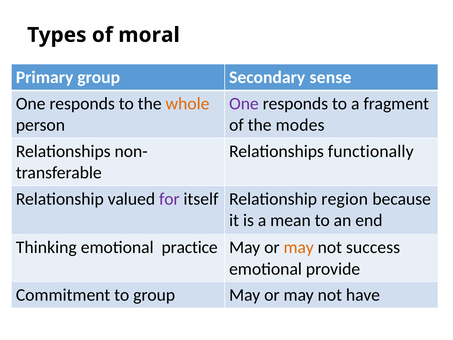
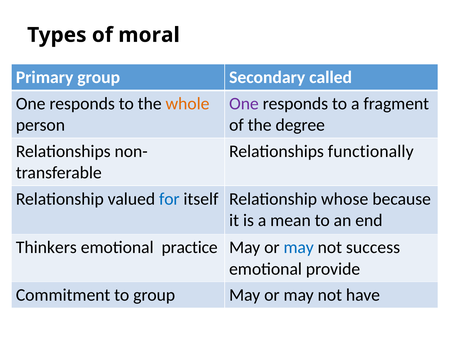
sense: sense -> called
modes: modes -> degree
for colour: purple -> blue
region: region -> whose
Thinking: Thinking -> Thinkers
may at (299, 247) colour: orange -> blue
